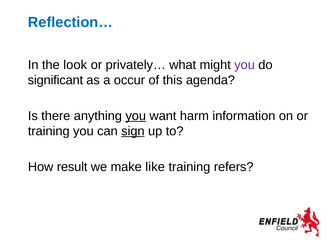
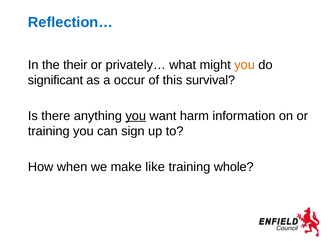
look: look -> their
you at (245, 65) colour: purple -> orange
agenda: agenda -> survival
sign underline: present -> none
result: result -> when
refers: refers -> whole
